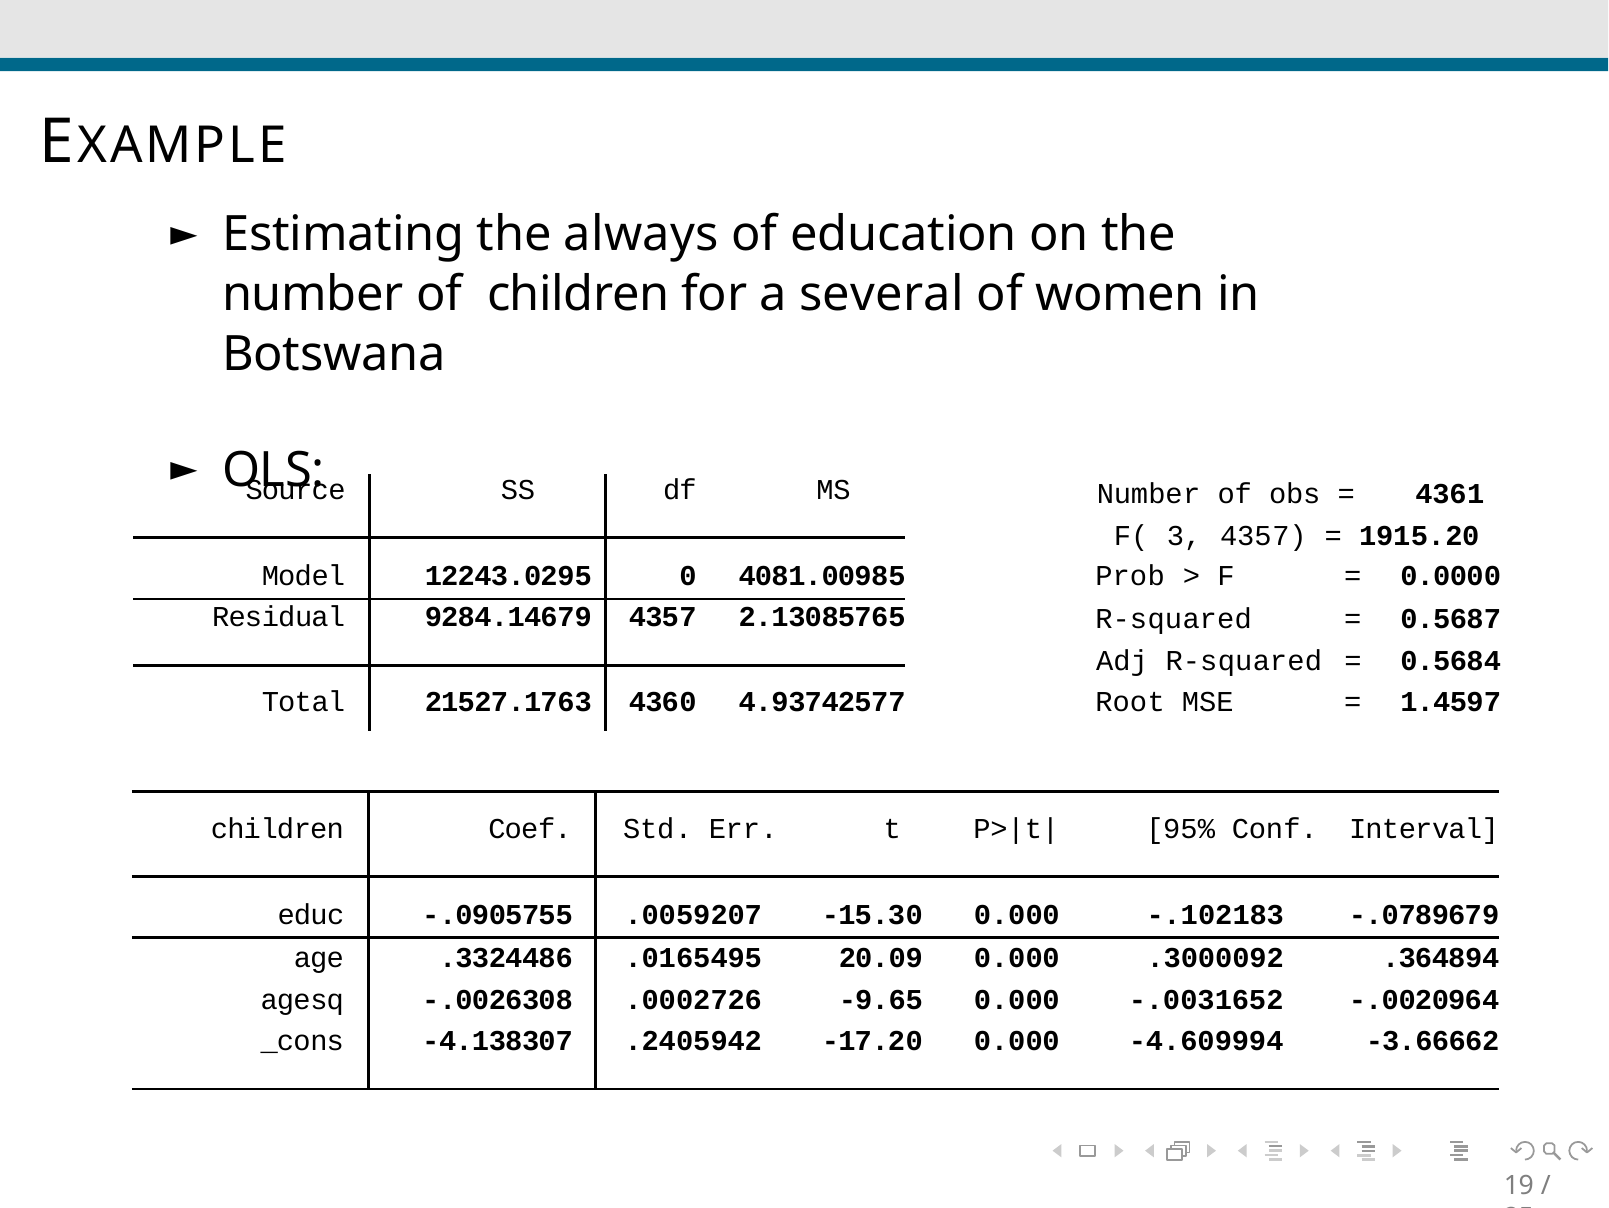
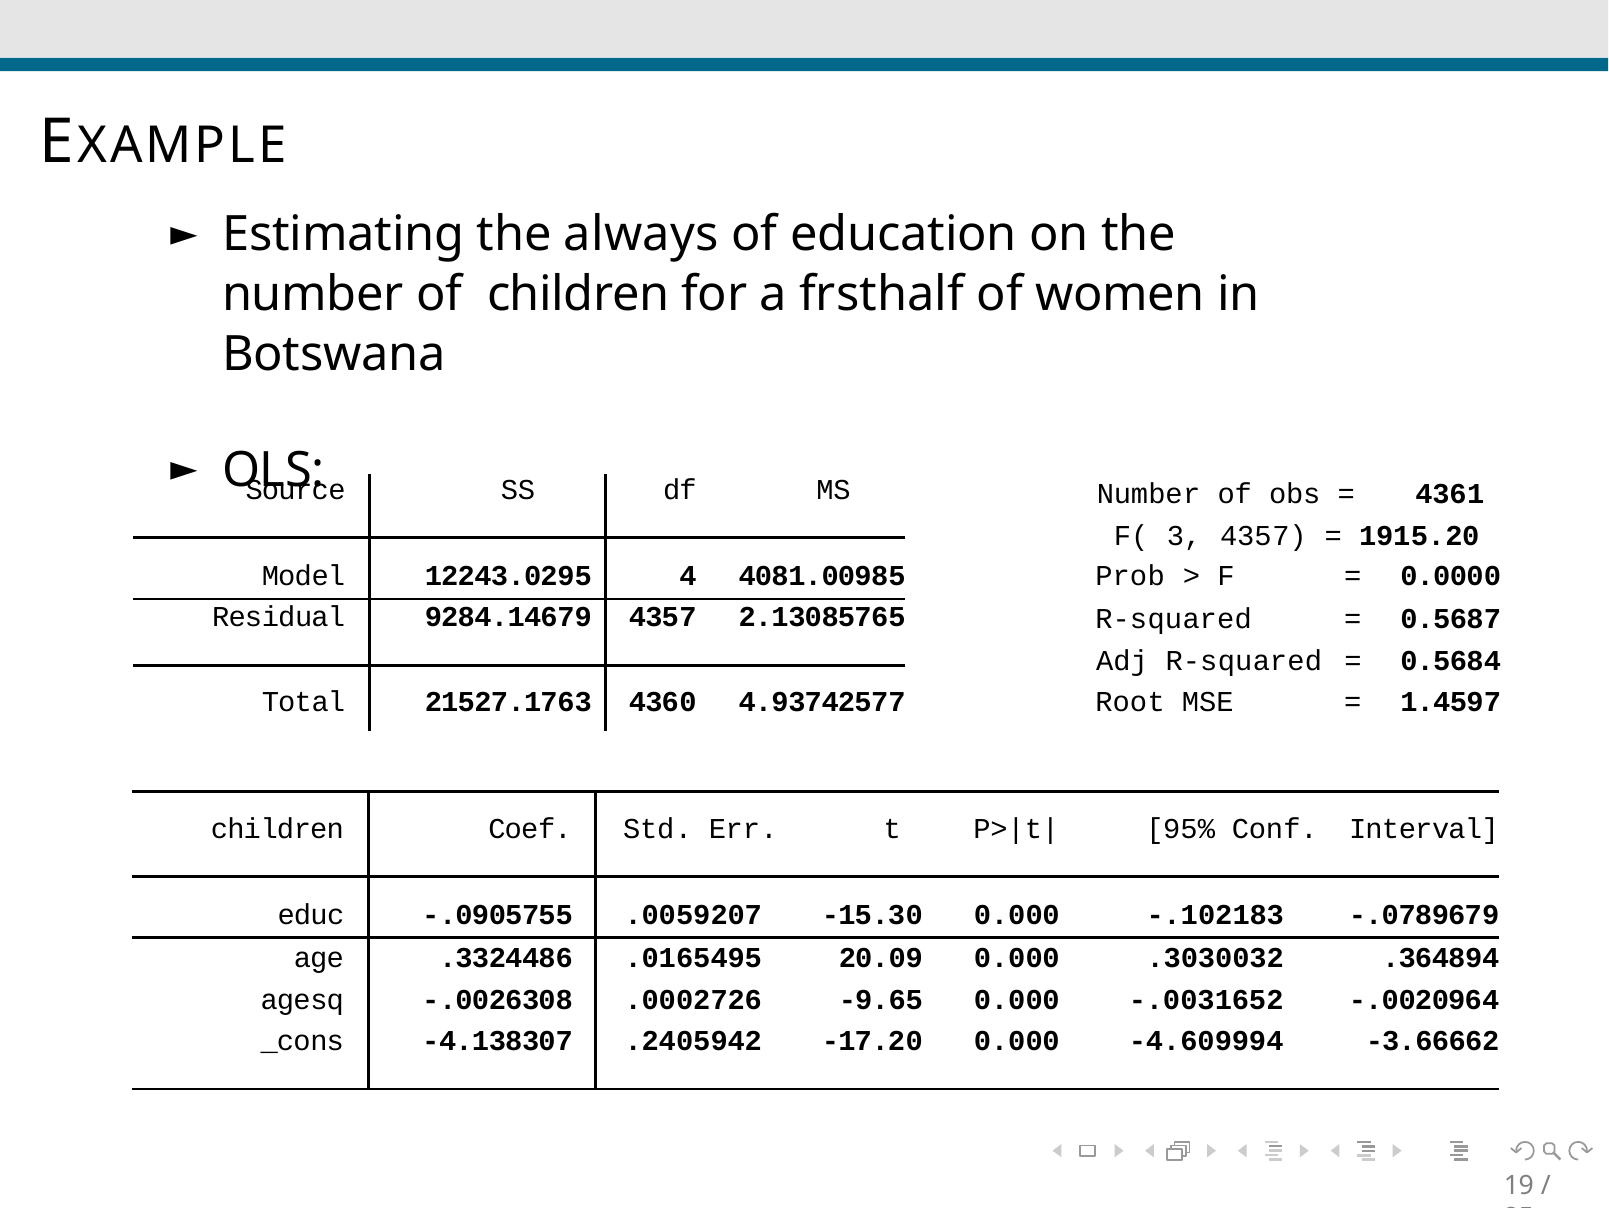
several: several -> frsthalf
0: 0 -> 4
.3000092: .3000092 -> .3030032
